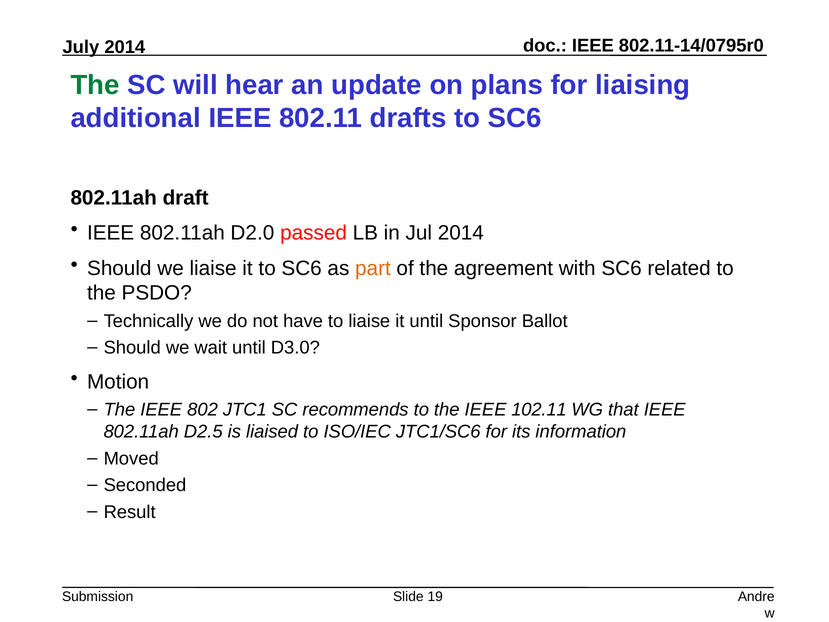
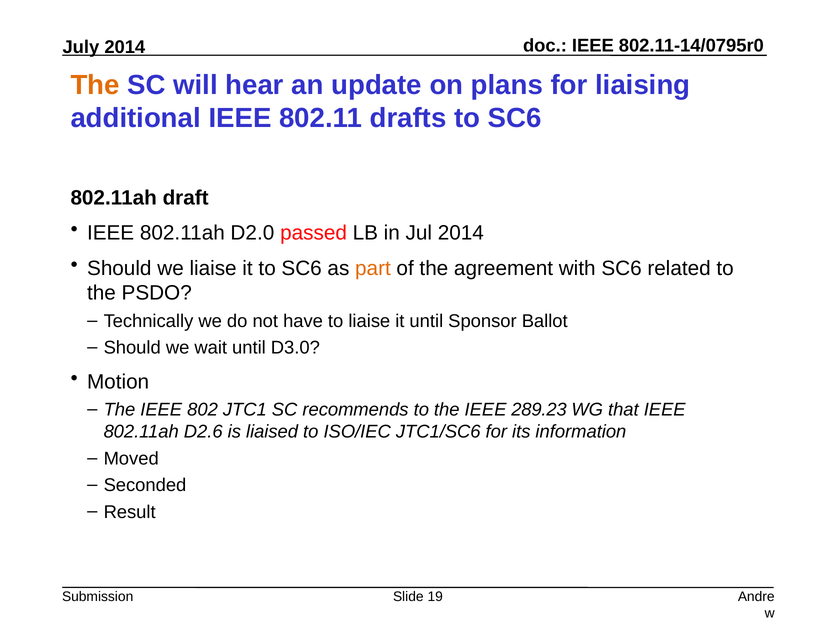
The at (95, 85) colour: green -> orange
102.11: 102.11 -> 289.23
D2.5: D2.5 -> D2.6
